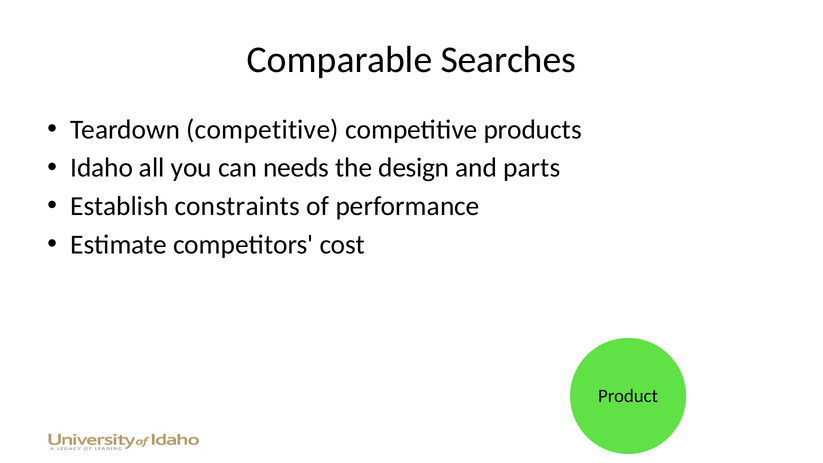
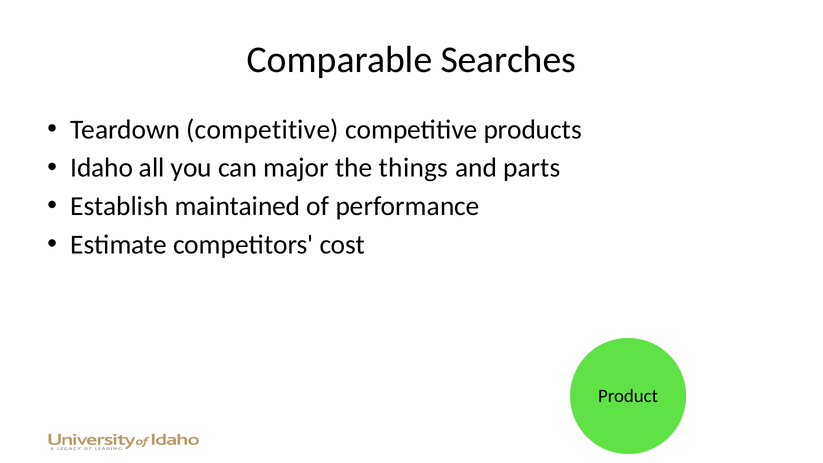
needs: needs -> major
design: design -> things
constraints: constraints -> maintained
